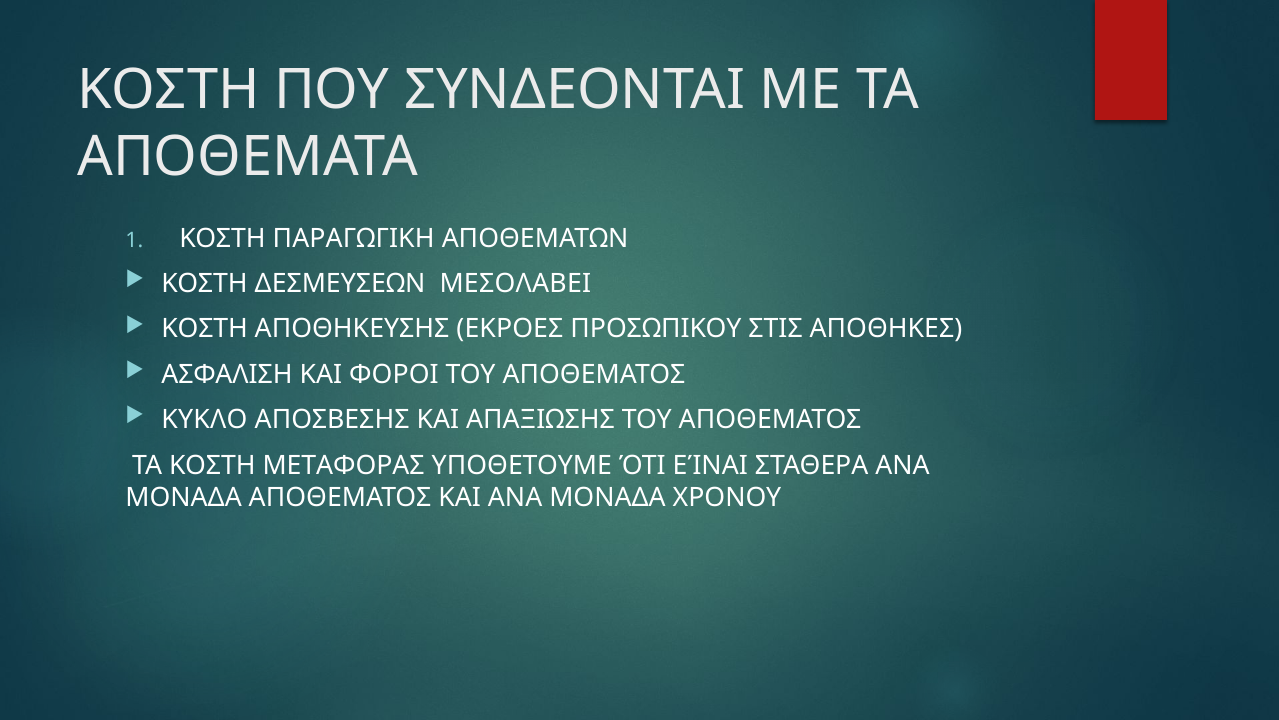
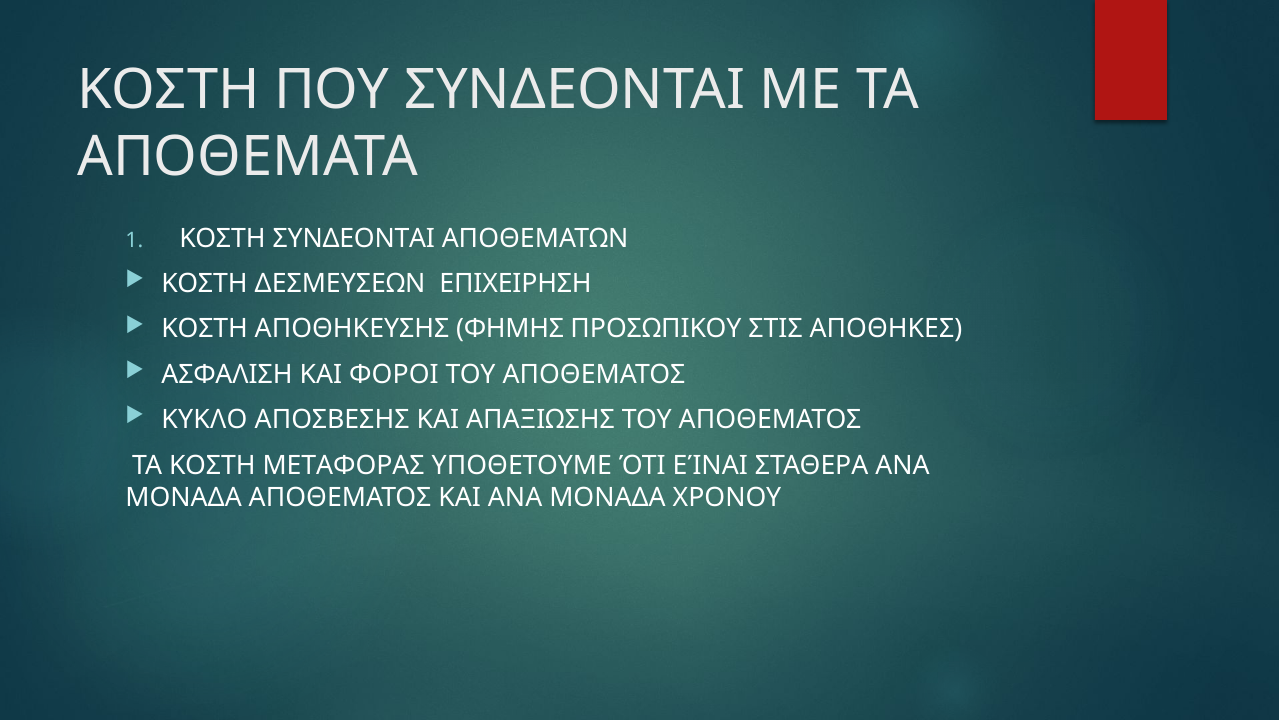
ΚΟΣΤΗ ΠΑΡΑΓΩΓΙΚΗ: ΠΑΡΑΓΩΓΙΚΗ -> ΣΥΝΔΕΟΝΤΑΙ
ΜΕΣΟΛΑΒΕΙ: ΜΕΣΟΛΑΒΕΙ -> ΕΠΙΧΕΙΡΗΣΗ
ΕΚΡΟΕΣ: ΕΚΡΟΕΣ -> ΦΗΜΗΣ
